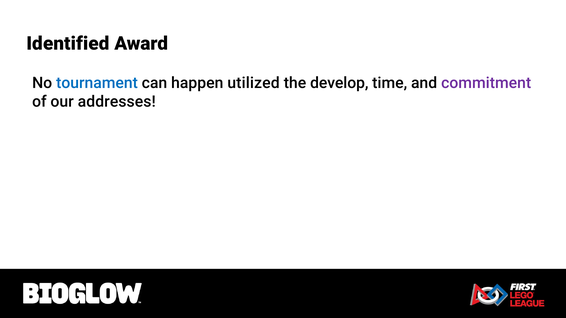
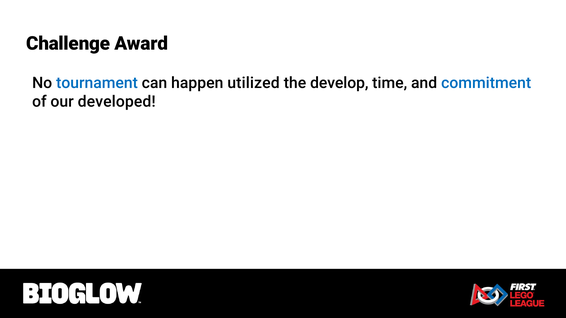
Identified: Identified -> Challenge
commitment colour: purple -> blue
addresses: addresses -> developed
